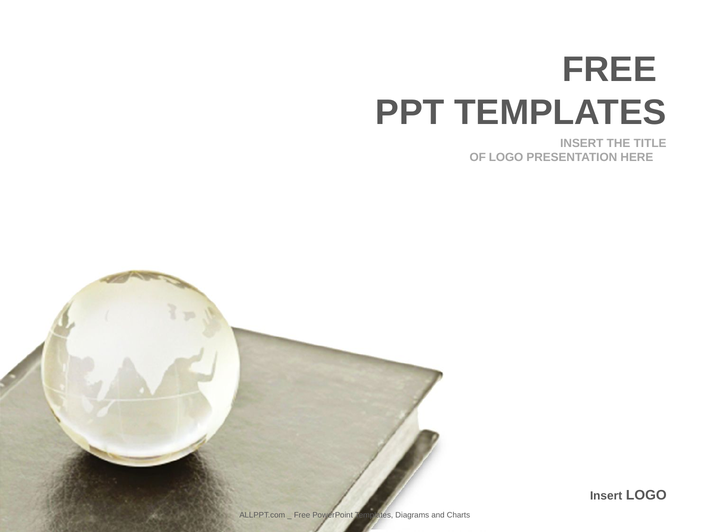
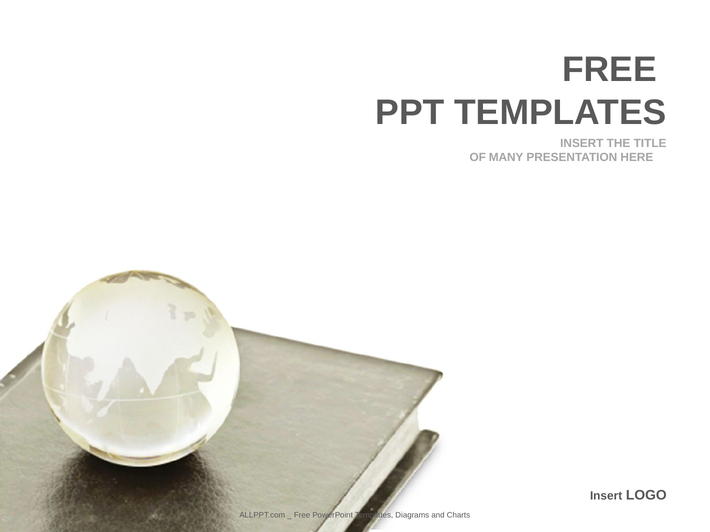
OF LOGO: LOGO -> MANY
